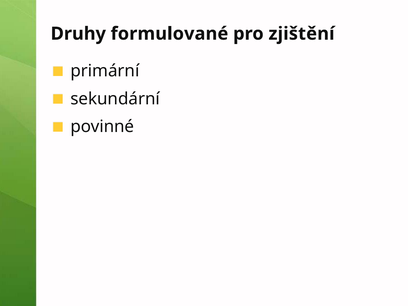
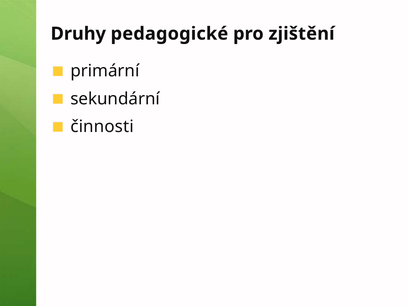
formulované: formulované -> pedagogické
povinné: povinné -> činnosti
